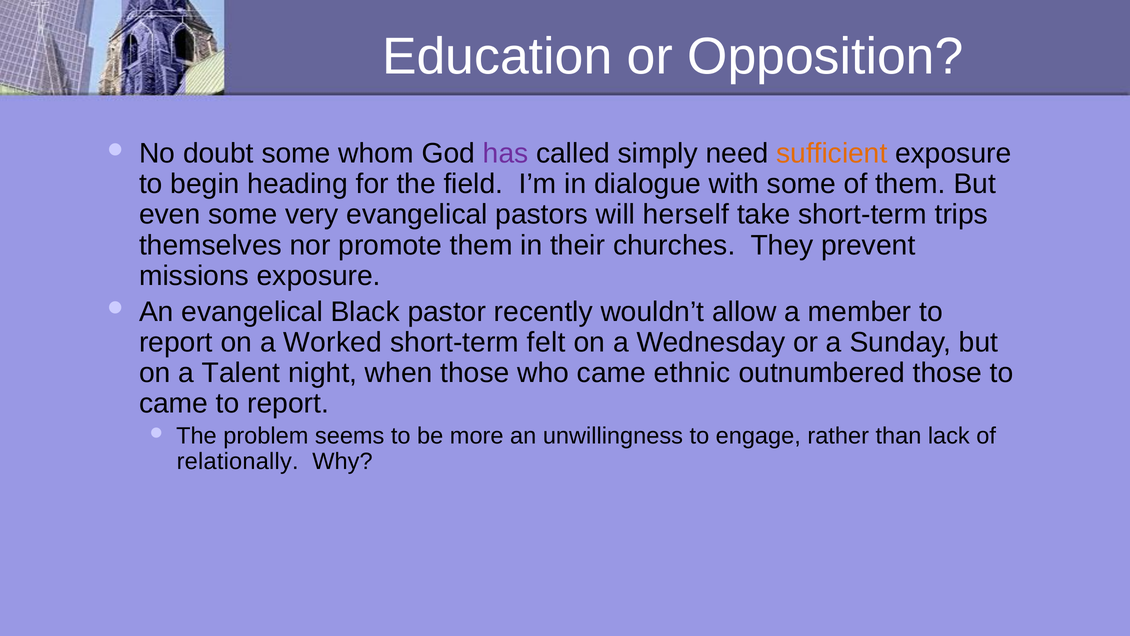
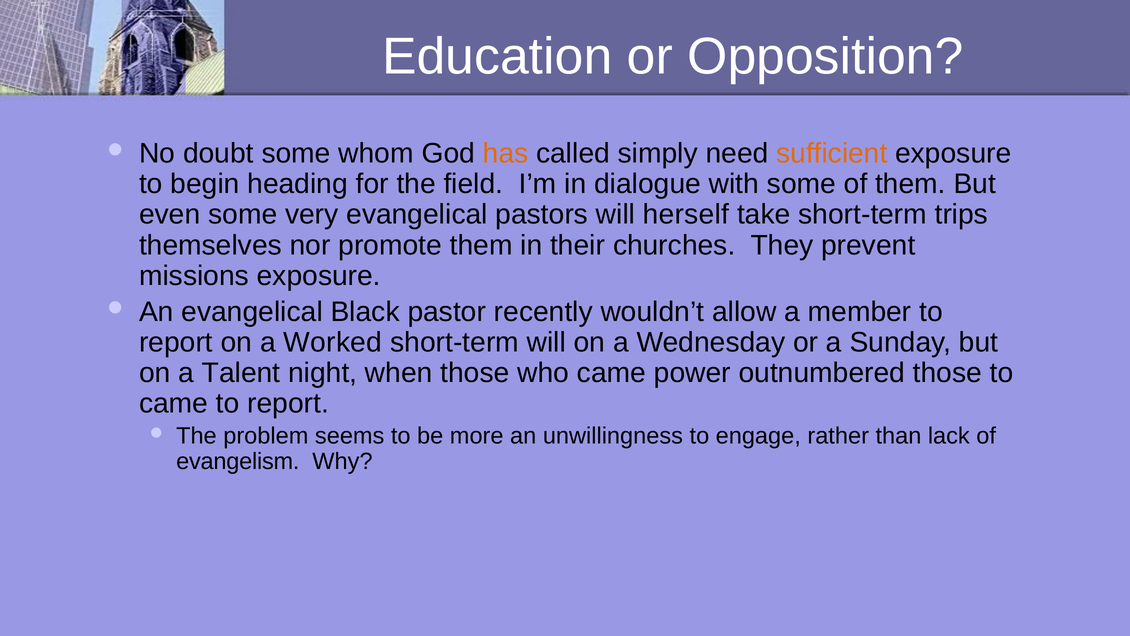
has colour: purple -> orange
short-term felt: felt -> will
ethnic: ethnic -> power
relationally: relationally -> evangelism
